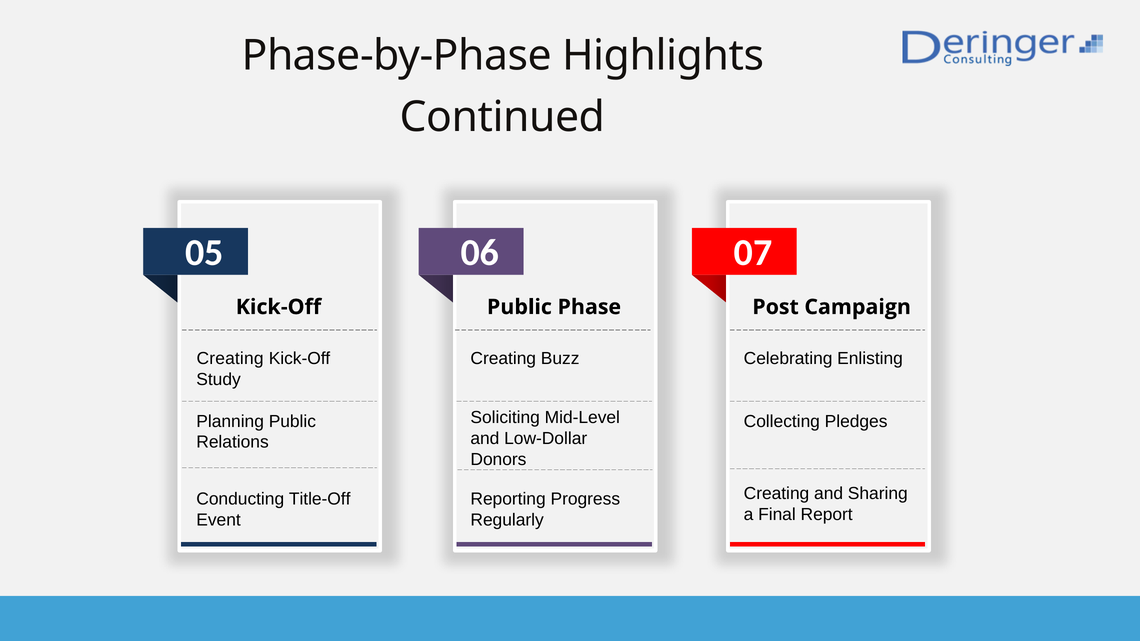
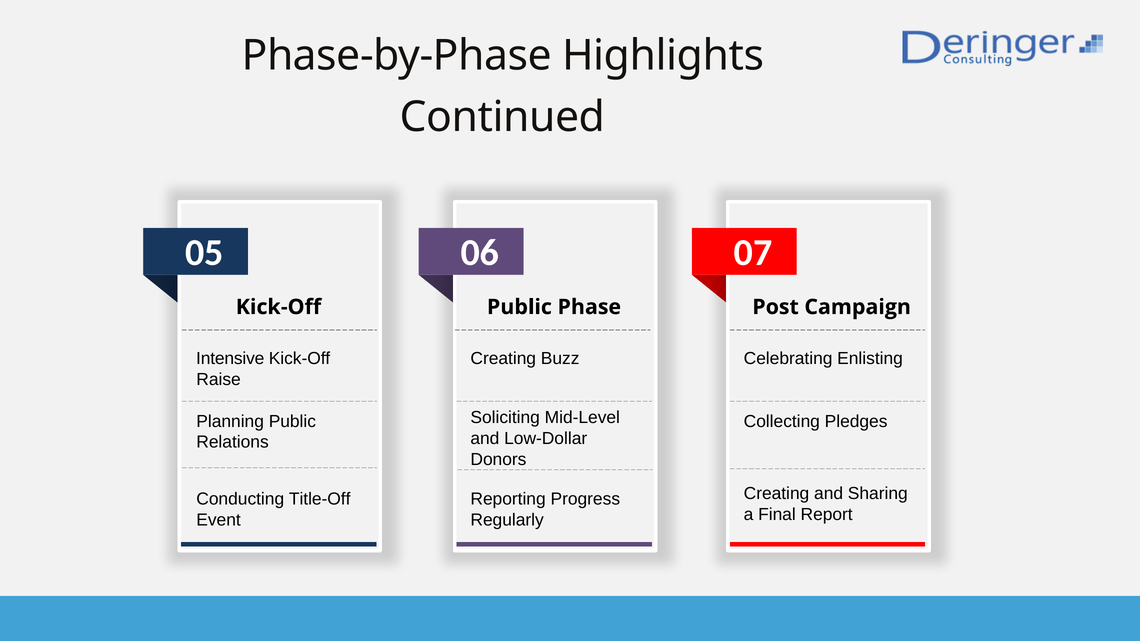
Creating at (230, 359): Creating -> Intensive
Study: Study -> Raise
